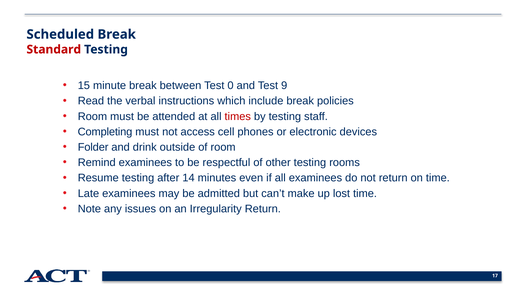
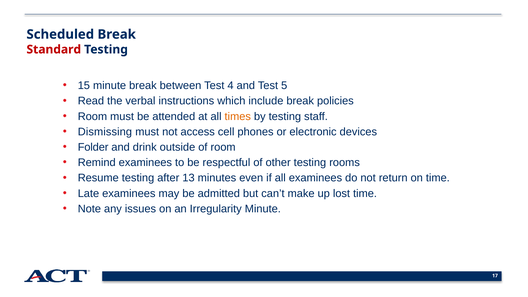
0: 0 -> 4
9: 9 -> 5
times colour: red -> orange
Completing: Completing -> Dismissing
14: 14 -> 13
Irregularity Return: Return -> Minute
